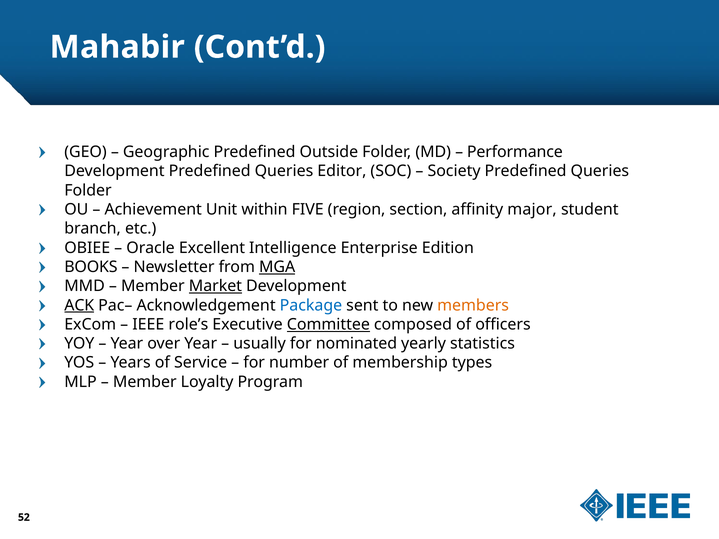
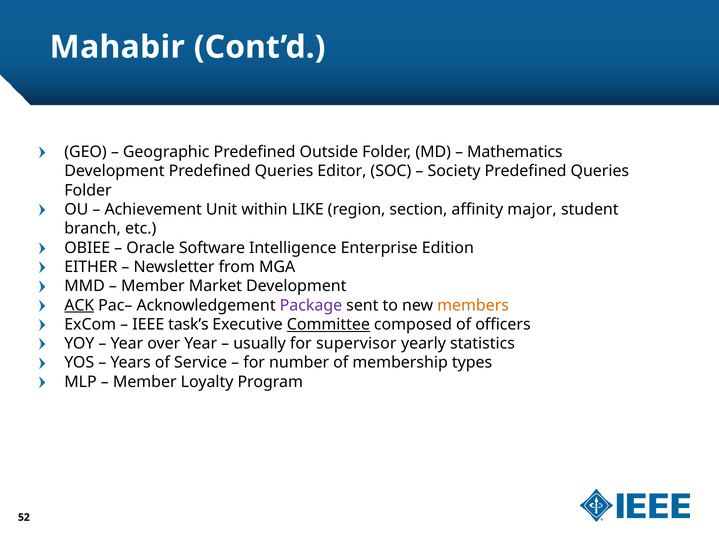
Performance: Performance -> Mathematics
FIVE: FIVE -> LIKE
Excellent: Excellent -> Software
BOOKS: BOOKS -> EITHER
MGA underline: present -> none
Market underline: present -> none
Package colour: blue -> purple
role’s: role’s -> task’s
nominated: nominated -> supervisor
